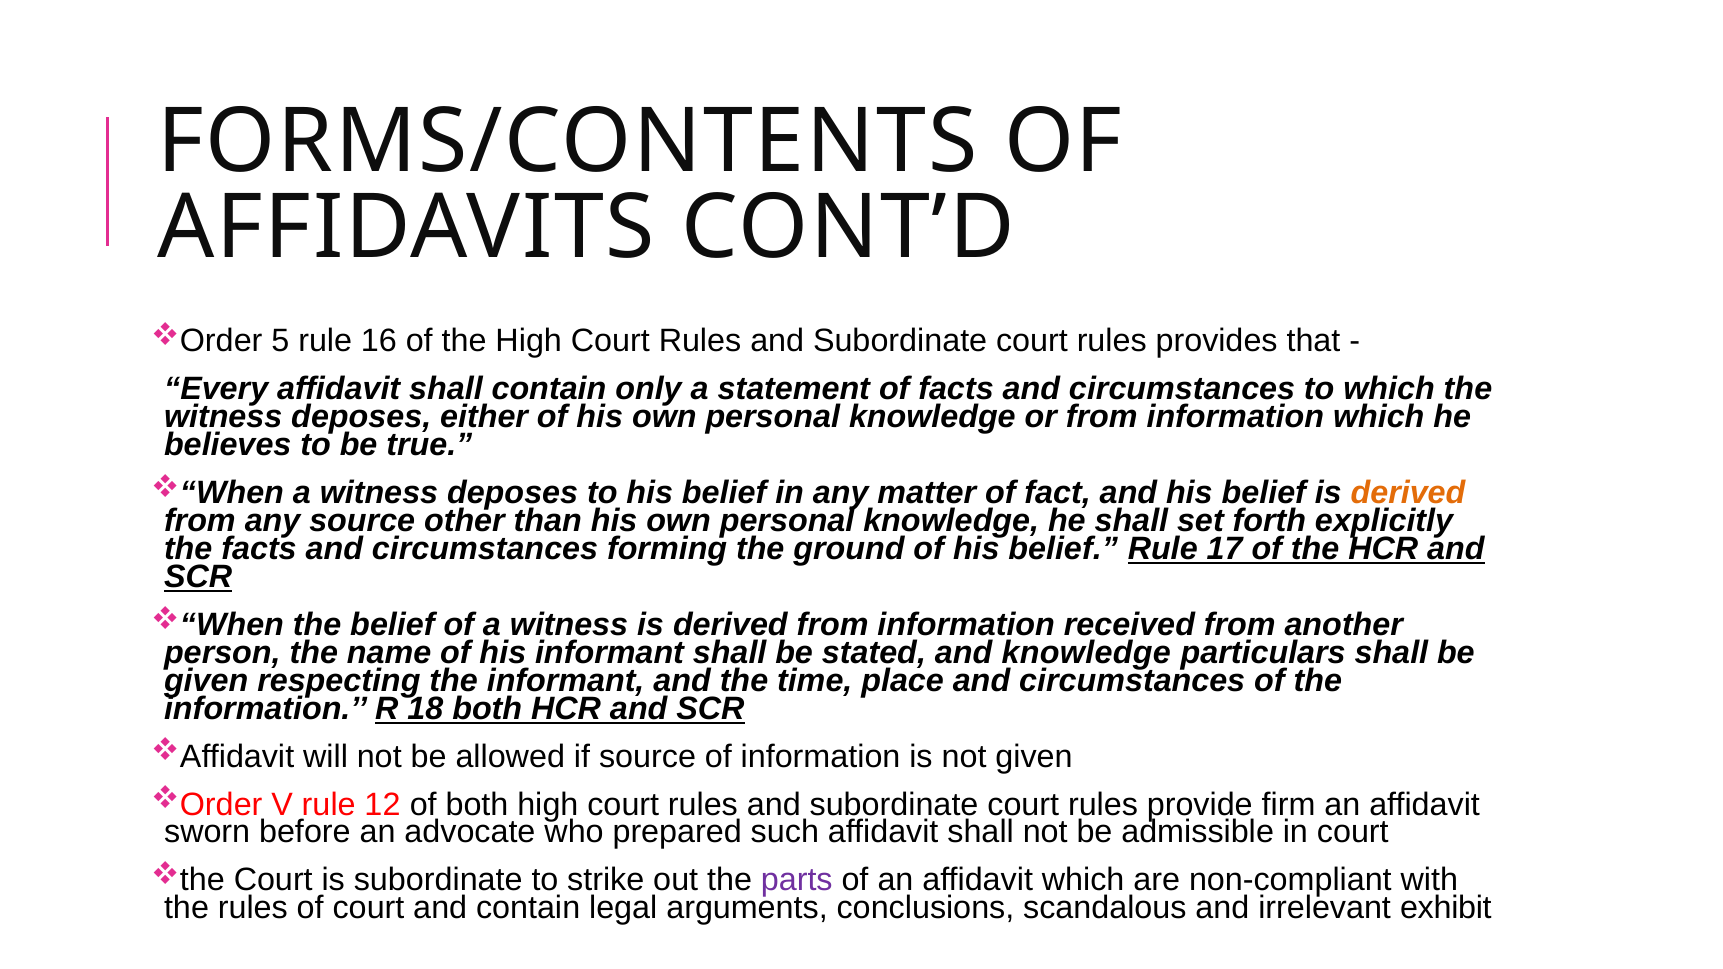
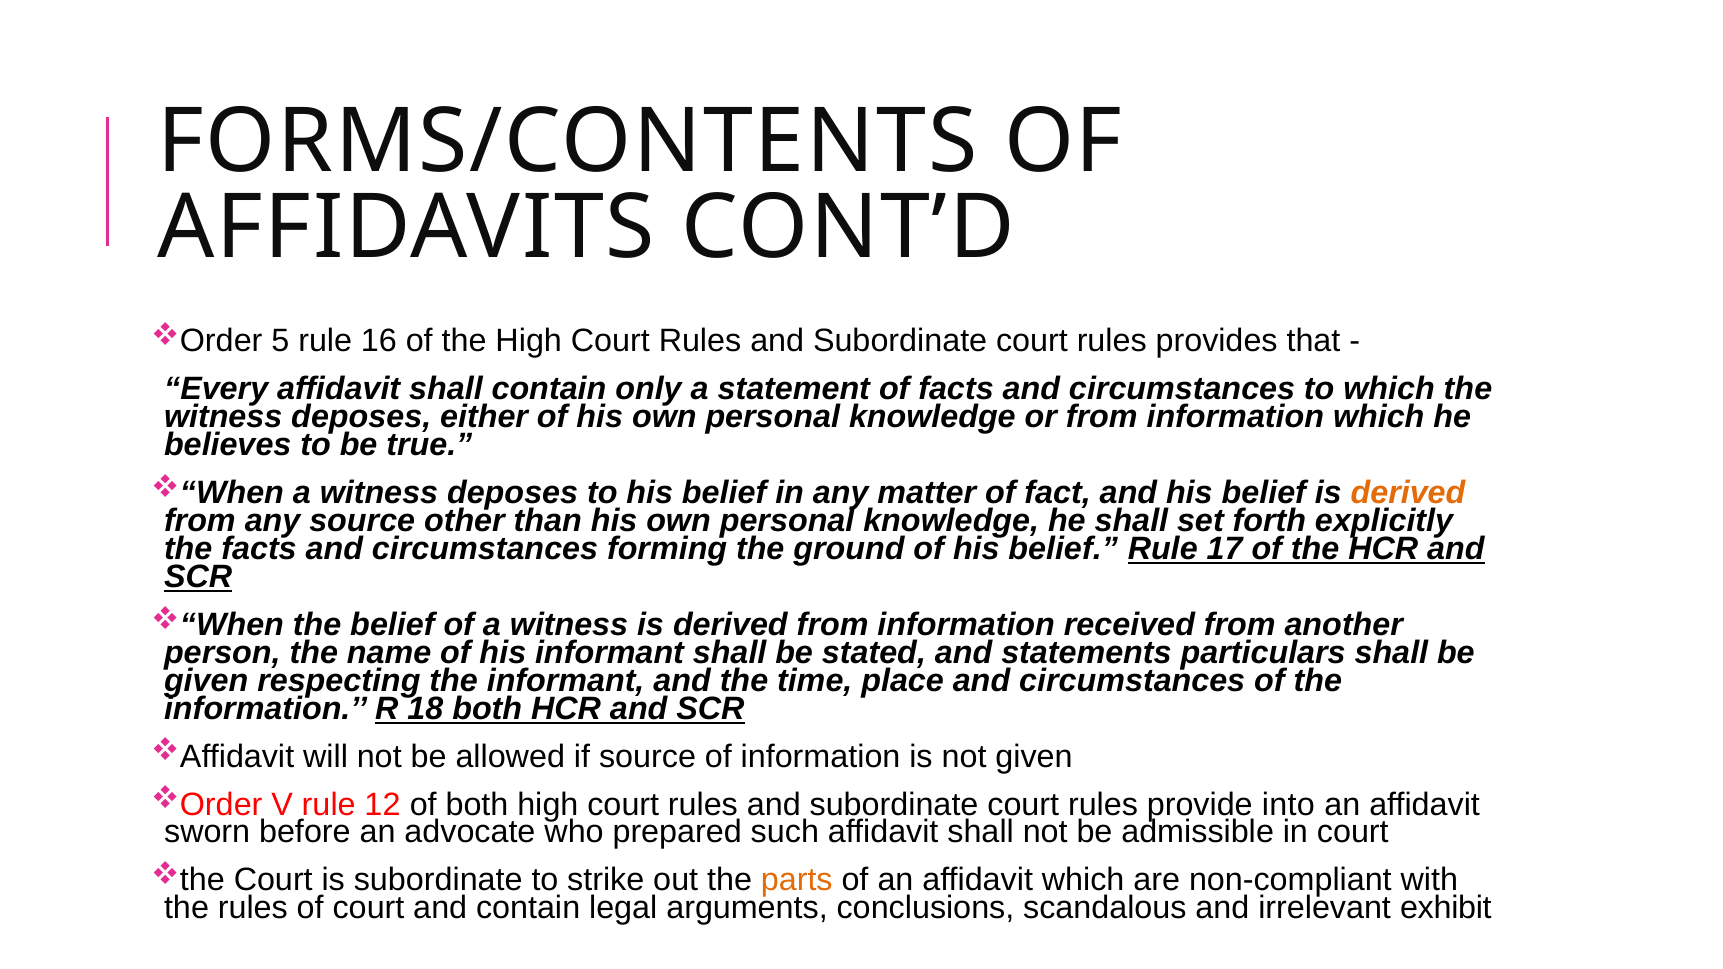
and knowledge: knowledge -> statements
firm: firm -> into
parts colour: purple -> orange
